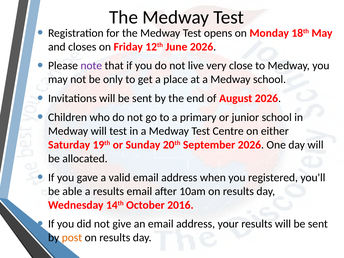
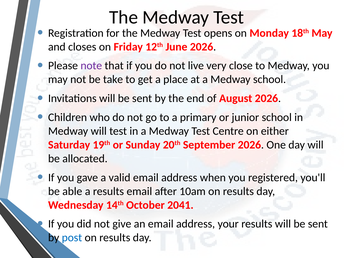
only: only -> take
2016: 2016 -> 2041
post colour: orange -> blue
